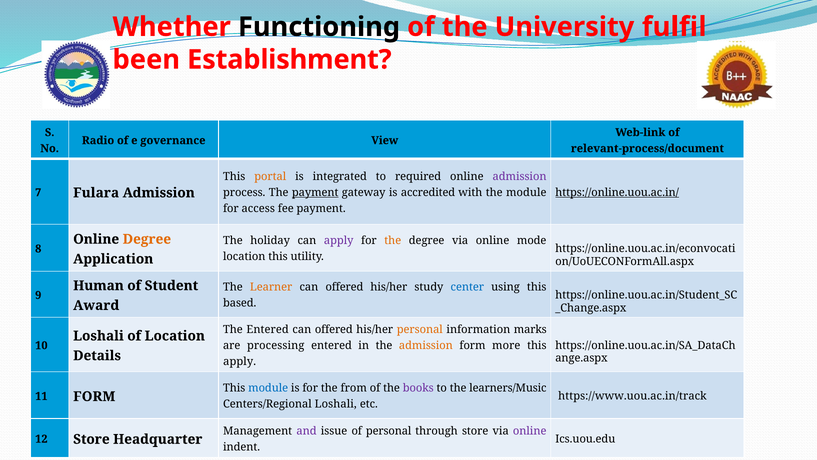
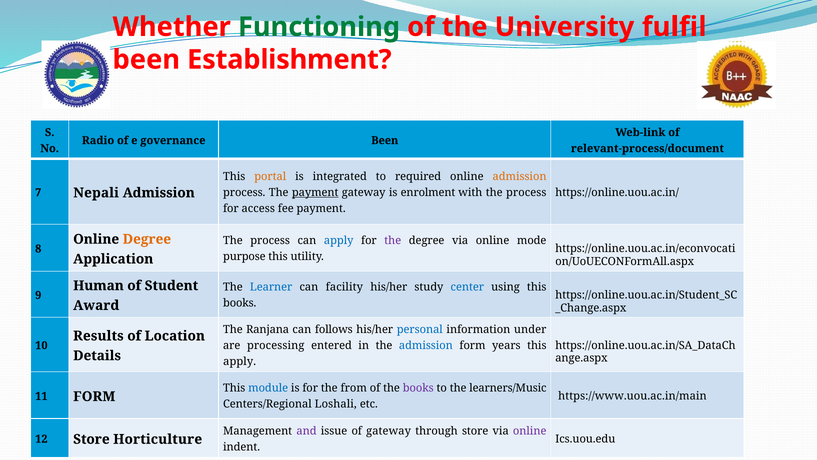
Functioning colour: black -> green
governance View: View -> Been
admission at (520, 176) colour: purple -> orange
Fulara: Fulara -> Nepali
accredited: accredited -> enrolment
with the module: module -> process
https://online.uou.ac.in/ underline: present -> none
holiday at (270, 241): holiday -> process
apply at (339, 241) colour: purple -> blue
the at (393, 241) colour: orange -> purple
location at (244, 257): location -> purpose
Learner colour: orange -> blue
offered at (344, 287): offered -> facility
based at (240, 303): based -> books
The Entered: Entered -> Ranjana
offered at (334, 329): offered -> follows
personal at (420, 329) colour: orange -> blue
marks: marks -> under
Loshali at (98, 336): Loshali -> Results
admission at (426, 345) colour: orange -> blue
more: more -> years
https://www.uou.ac.in/track: https://www.uou.ac.in/track -> https://www.uou.ac.in/main
of personal: personal -> gateway
Headquarter: Headquarter -> Horticulture
